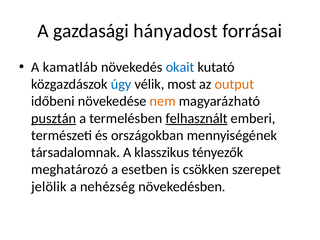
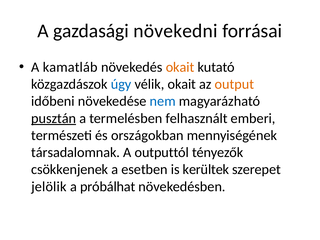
hányadost: hányadost -> növekedni
okait at (180, 67) colour: blue -> orange
vélik most: most -> okait
nem colour: orange -> blue
felhasznált underline: present -> none
klasszikus: klasszikus -> outputtól
meghatározó: meghatározó -> csökkenjenek
csökken: csökken -> kerültek
nehézség: nehézség -> próbálhat
